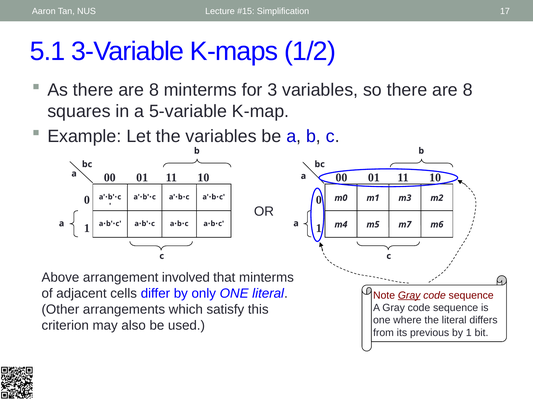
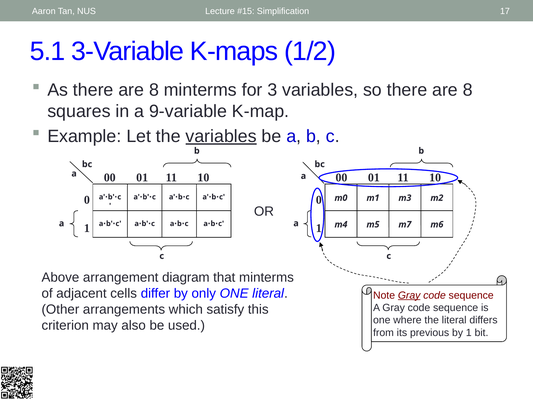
5-variable: 5-variable -> 9-variable
variables at (221, 136) underline: none -> present
involved: involved -> diagram
